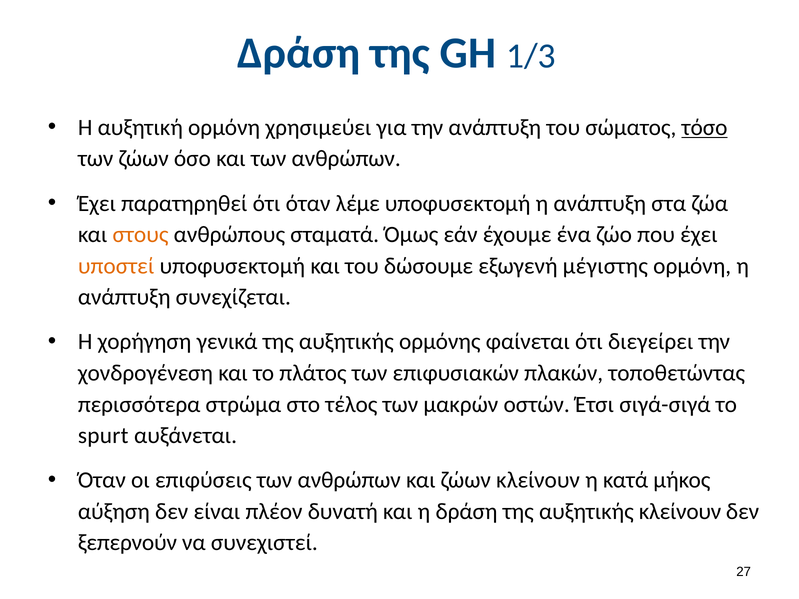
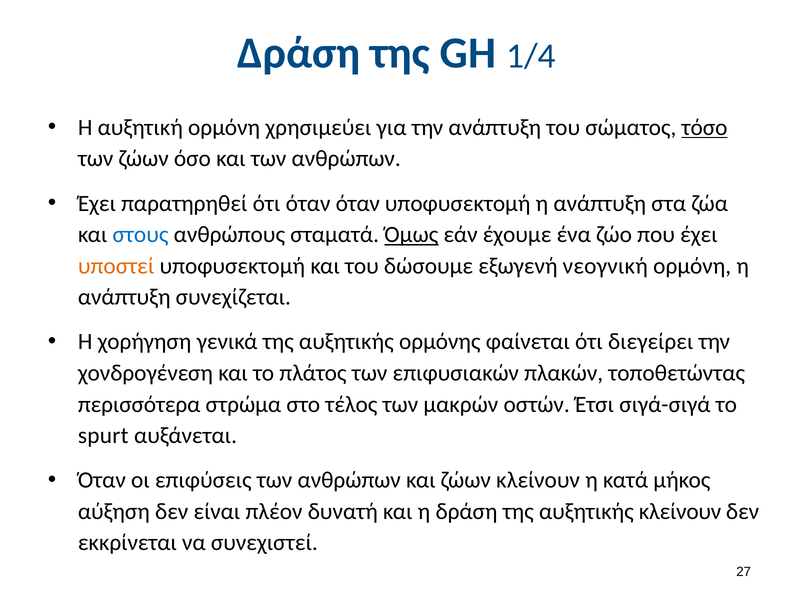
1/3: 1/3 -> 1/4
όταν λέμε: λέμε -> όταν
στους colour: orange -> blue
Όμως underline: none -> present
μέγιστης: μέγιστης -> νεογνική
ξεπερνούν: ξεπερνούν -> εκκρίνεται
